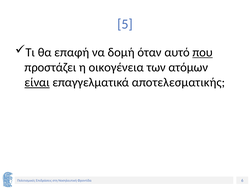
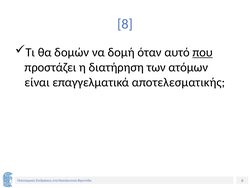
5: 5 -> 8
επαφή: επαφή -> δομών
οικογένεια: οικογένεια -> διατήρηση
είναι underline: present -> none
